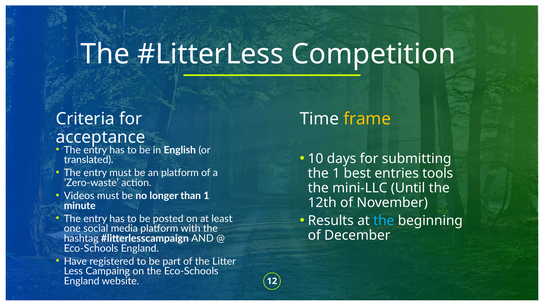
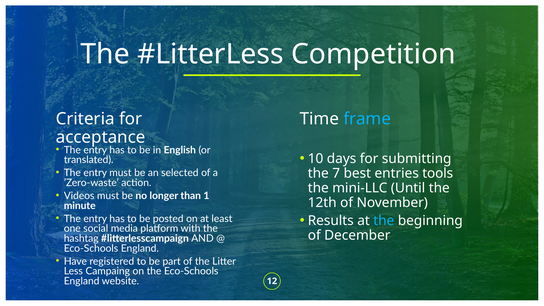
frame colour: yellow -> light blue
an platform: platform -> selected
the 1: 1 -> 7
